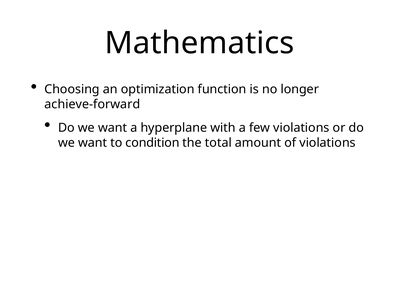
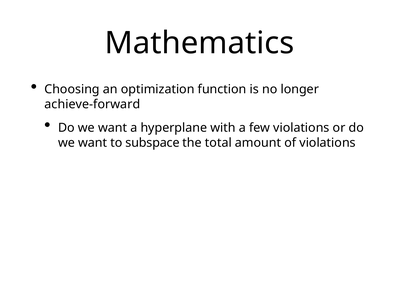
condition: condition -> subspace
